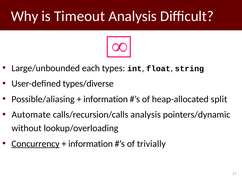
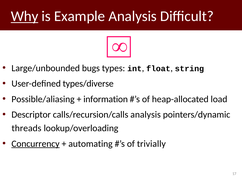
Why underline: none -> present
Timeout: Timeout -> Example
each: each -> bugs
split: split -> load
Automate: Automate -> Descriptor
without: without -> threads
information at (91, 143): information -> automating
